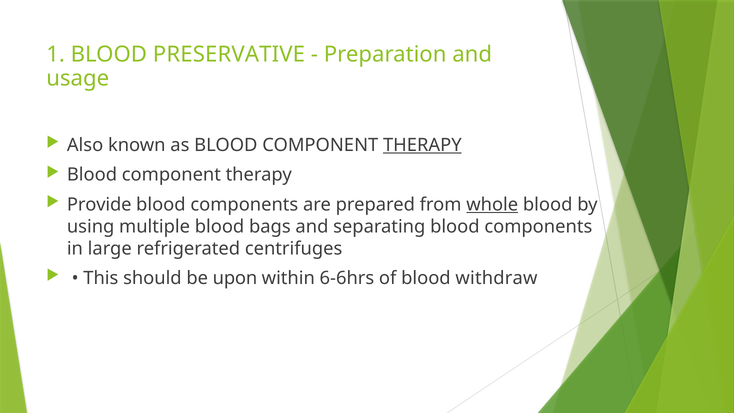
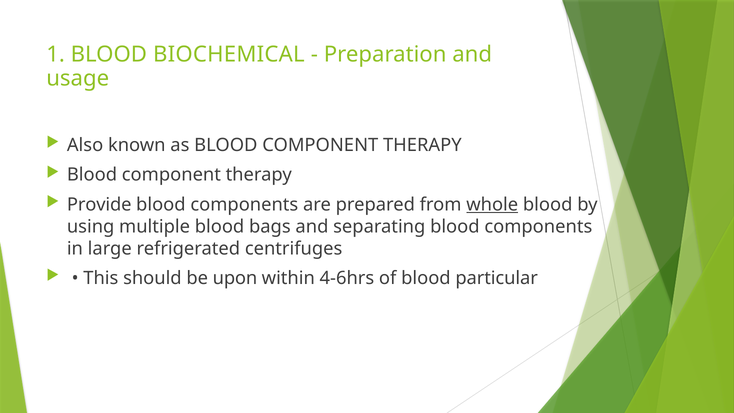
PRESERVATIVE: PRESERVATIVE -> BIOCHEMICAL
THERAPY at (422, 145) underline: present -> none
6-6hrs: 6-6hrs -> 4-6hrs
withdraw: withdraw -> particular
